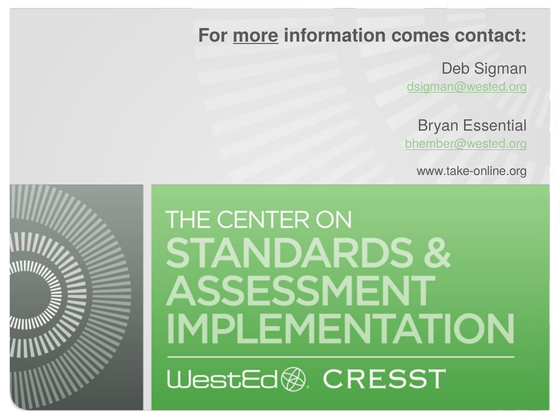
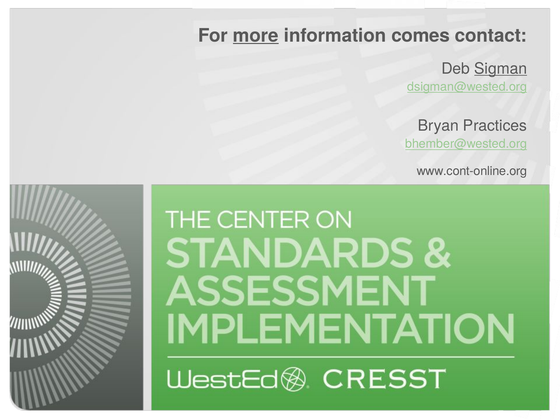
Sigman underline: none -> present
Essential: Essential -> Practices
www.take-online.org: www.take-online.org -> www.cont-online.org
